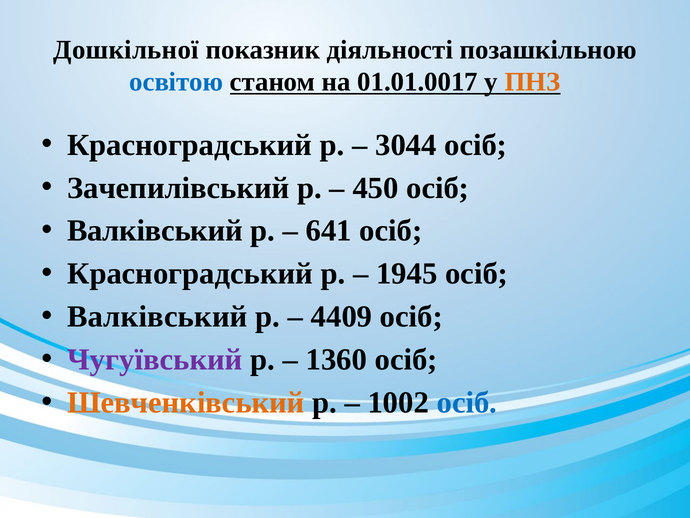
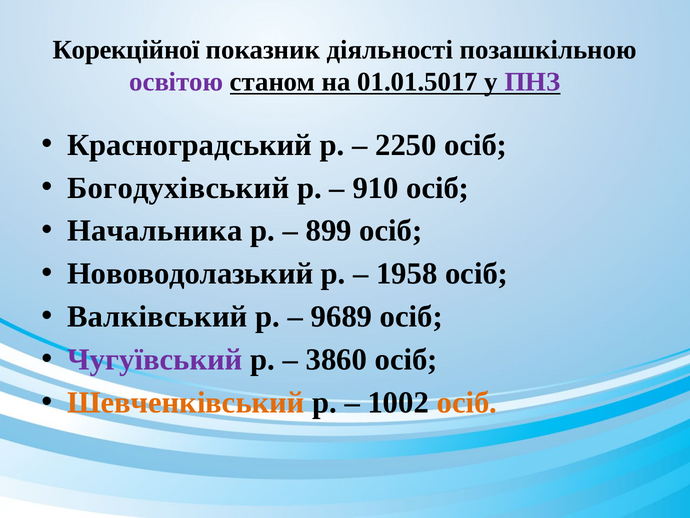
Дошкільної: Дошкільної -> Корекційної
освітою colour: blue -> purple
01.01.0017: 01.01.0017 -> 01.01.5017
ПНЗ colour: orange -> purple
3044: 3044 -> 2250
Зачепилівський: Зачепилівський -> Богодухівський
450: 450 -> 910
Валківський at (155, 231): Валківський -> Начальника
641: 641 -> 899
Красноградський at (190, 274): Красноградський -> Нововодолазький
1945: 1945 -> 1958
4409: 4409 -> 9689
1360: 1360 -> 3860
осіб at (467, 402) colour: blue -> orange
